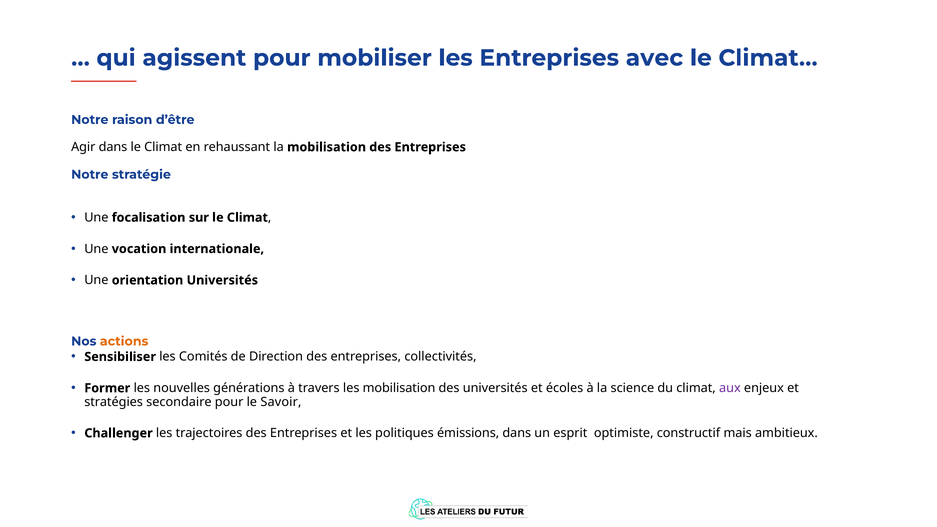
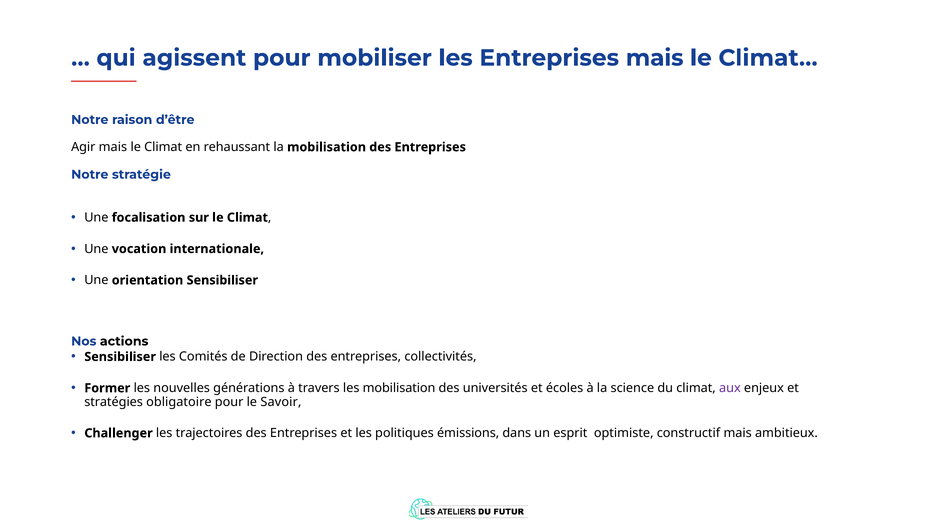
Entreprises avec: avec -> mais
Agir dans: dans -> mais
orientation Universités: Universités -> Sensibiliser
actions colour: orange -> black
secondaire: secondaire -> obligatoire
